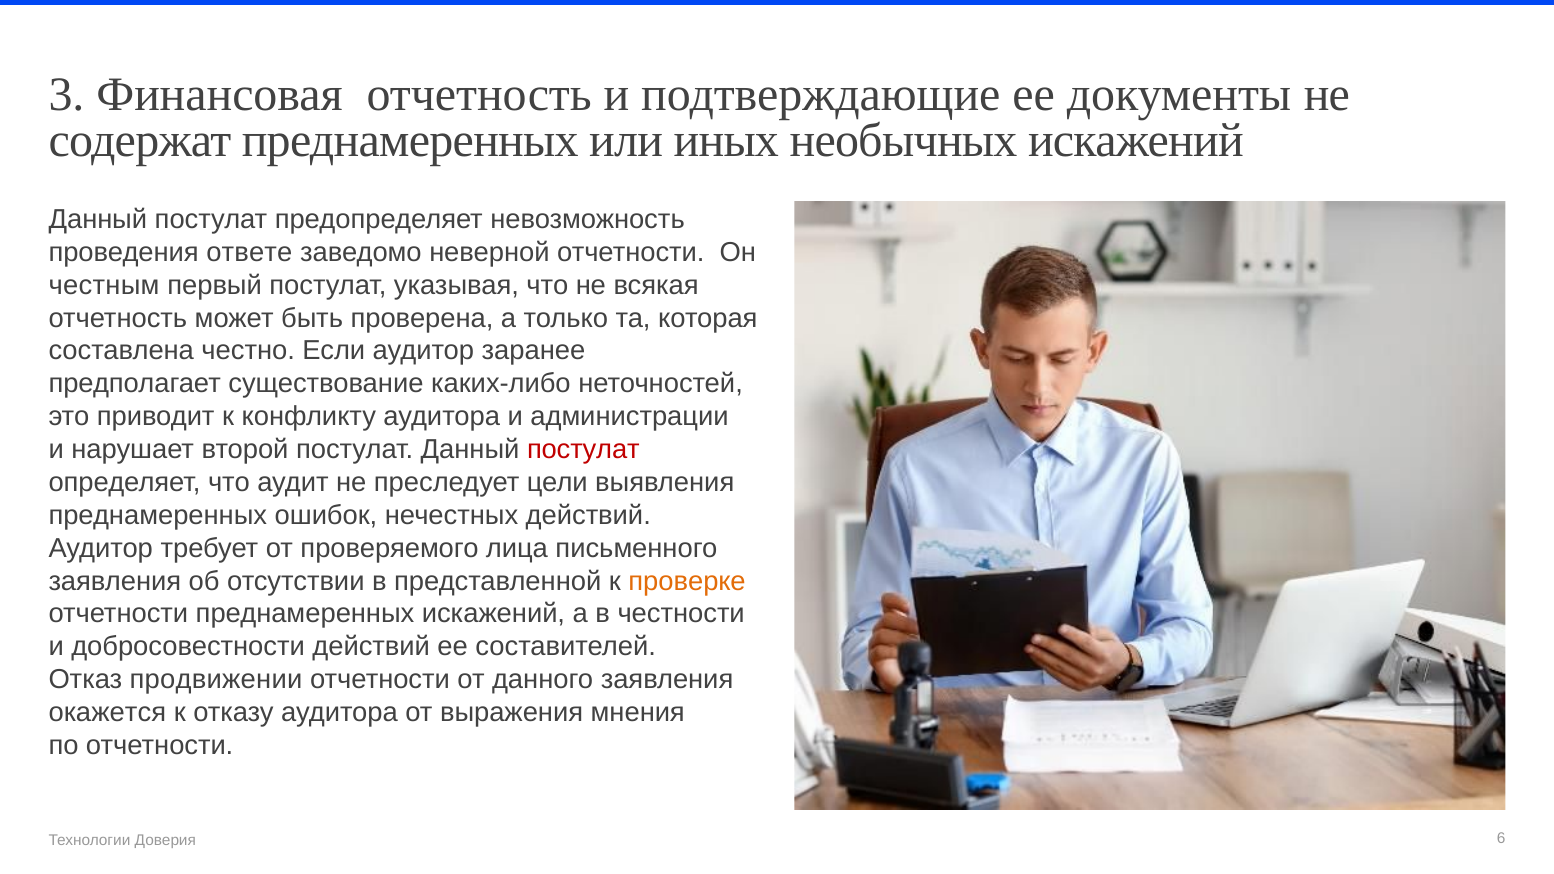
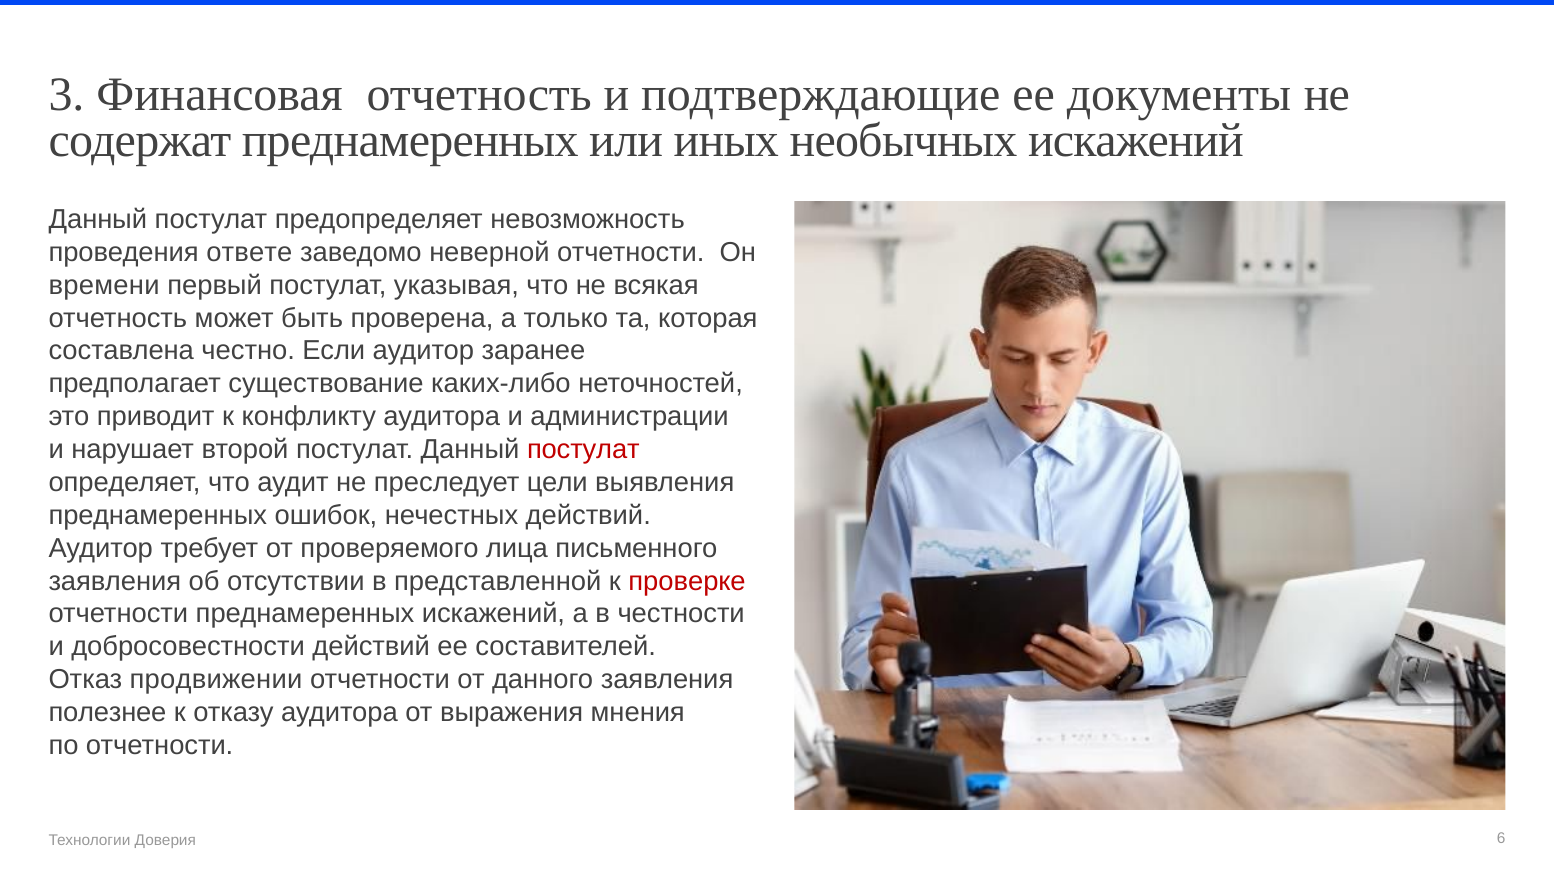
честным: честным -> времени
проверке colour: orange -> red
окажется: окажется -> полезнее
